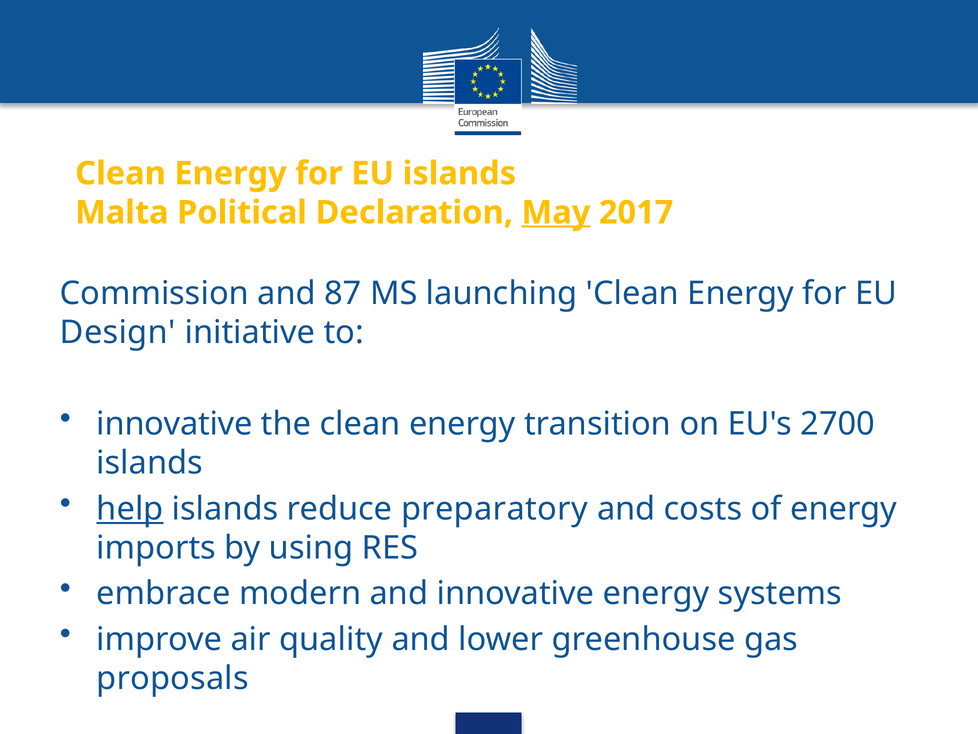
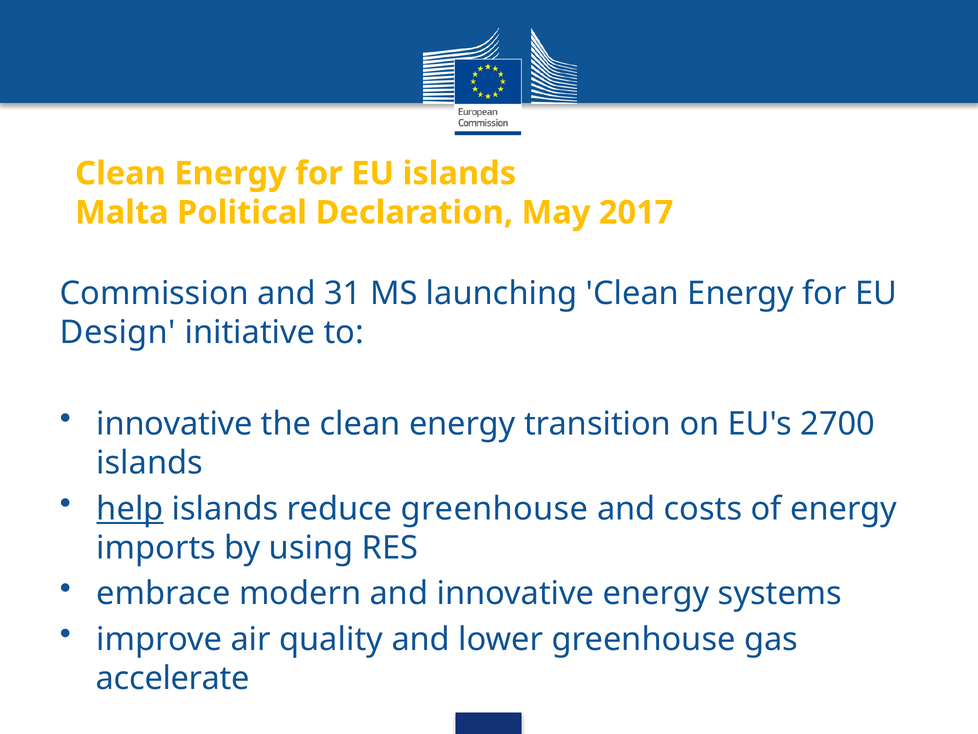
May underline: present -> none
87: 87 -> 31
reduce preparatory: preparatory -> greenhouse
proposals: proposals -> accelerate
